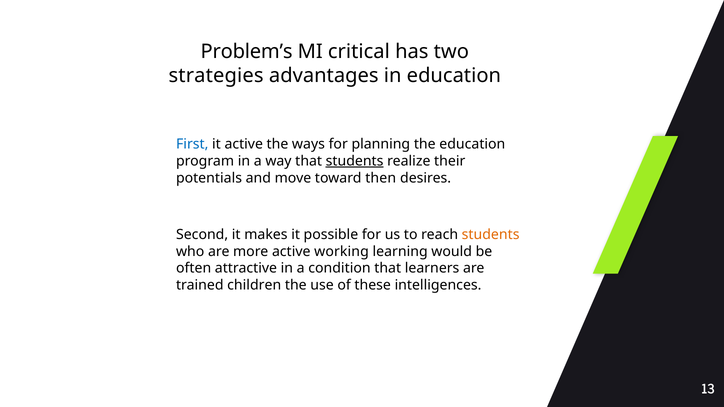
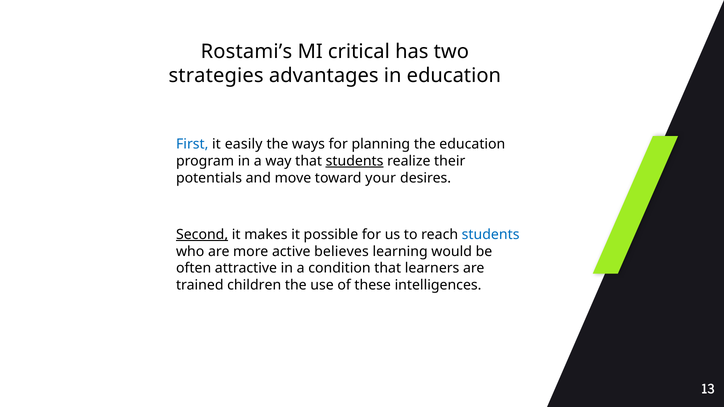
Problem’s: Problem’s -> Rostami’s
it active: active -> easily
then: then -> your
Second underline: none -> present
students at (491, 235) colour: orange -> blue
working: working -> believes
